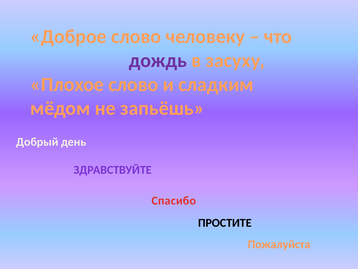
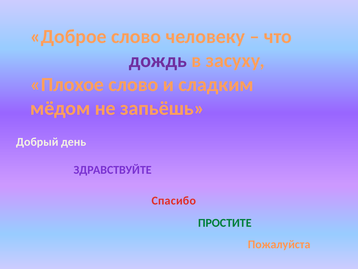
ПРОСТИТЕ colour: black -> green
